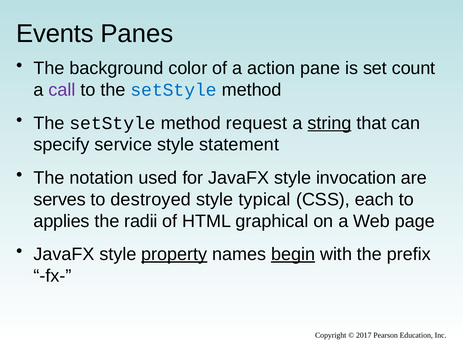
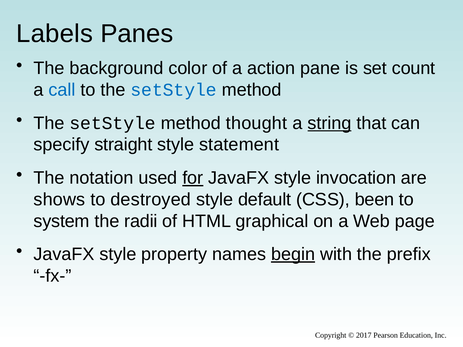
Events: Events -> Labels
call colour: purple -> blue
request: request -> thought
service: service -> straight
for underline: none -> present
serves: serves -> shows
typical: typical -> default
each: each -> been
applies: applies -> system
property underline: present -> none
